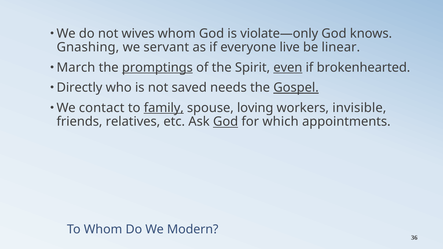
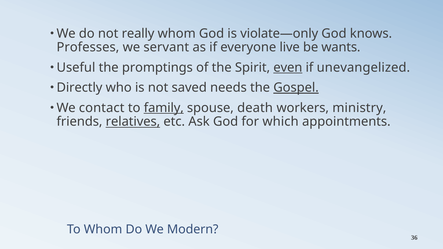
wives: wives -> really
Gnashing: Gnashing -> Professes
linear: linear -> wants
March: March -> Useful
promptings underline: present -> none
brokenhearted: brokenhearted -> unevangelized
loving: loving -> death
invisible: invisible -> ministry
relatives underline: none -> present
God at (226, 122) underline: present -> none
